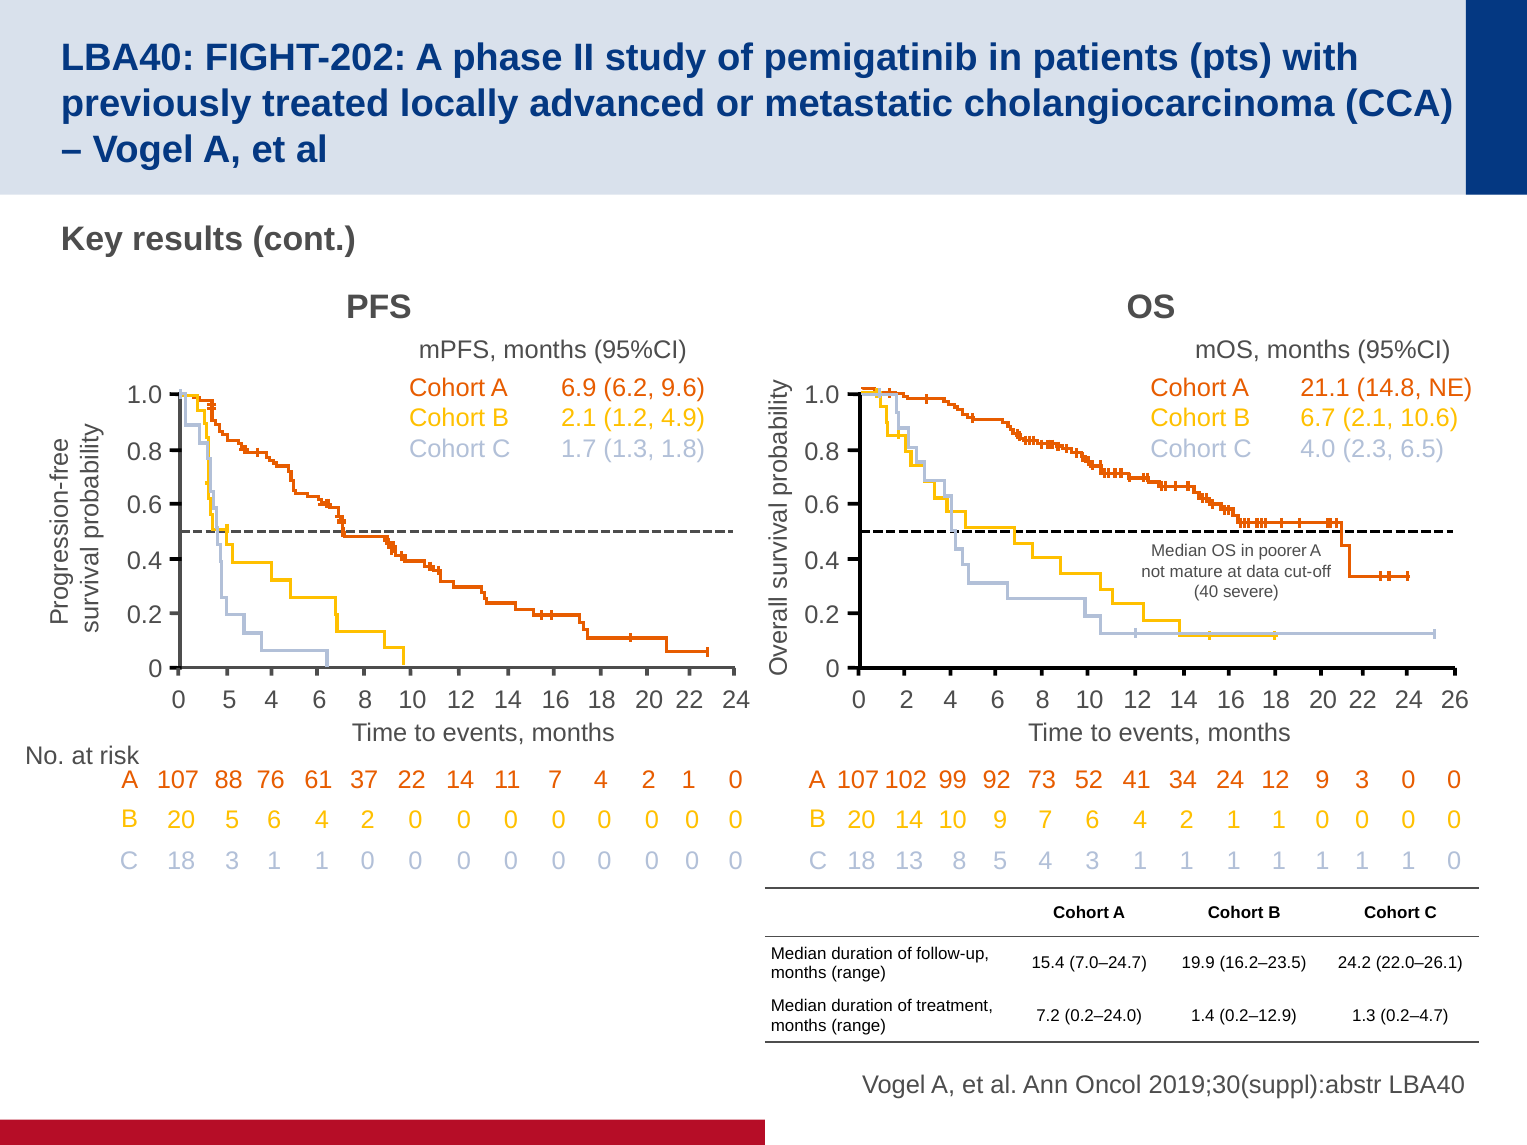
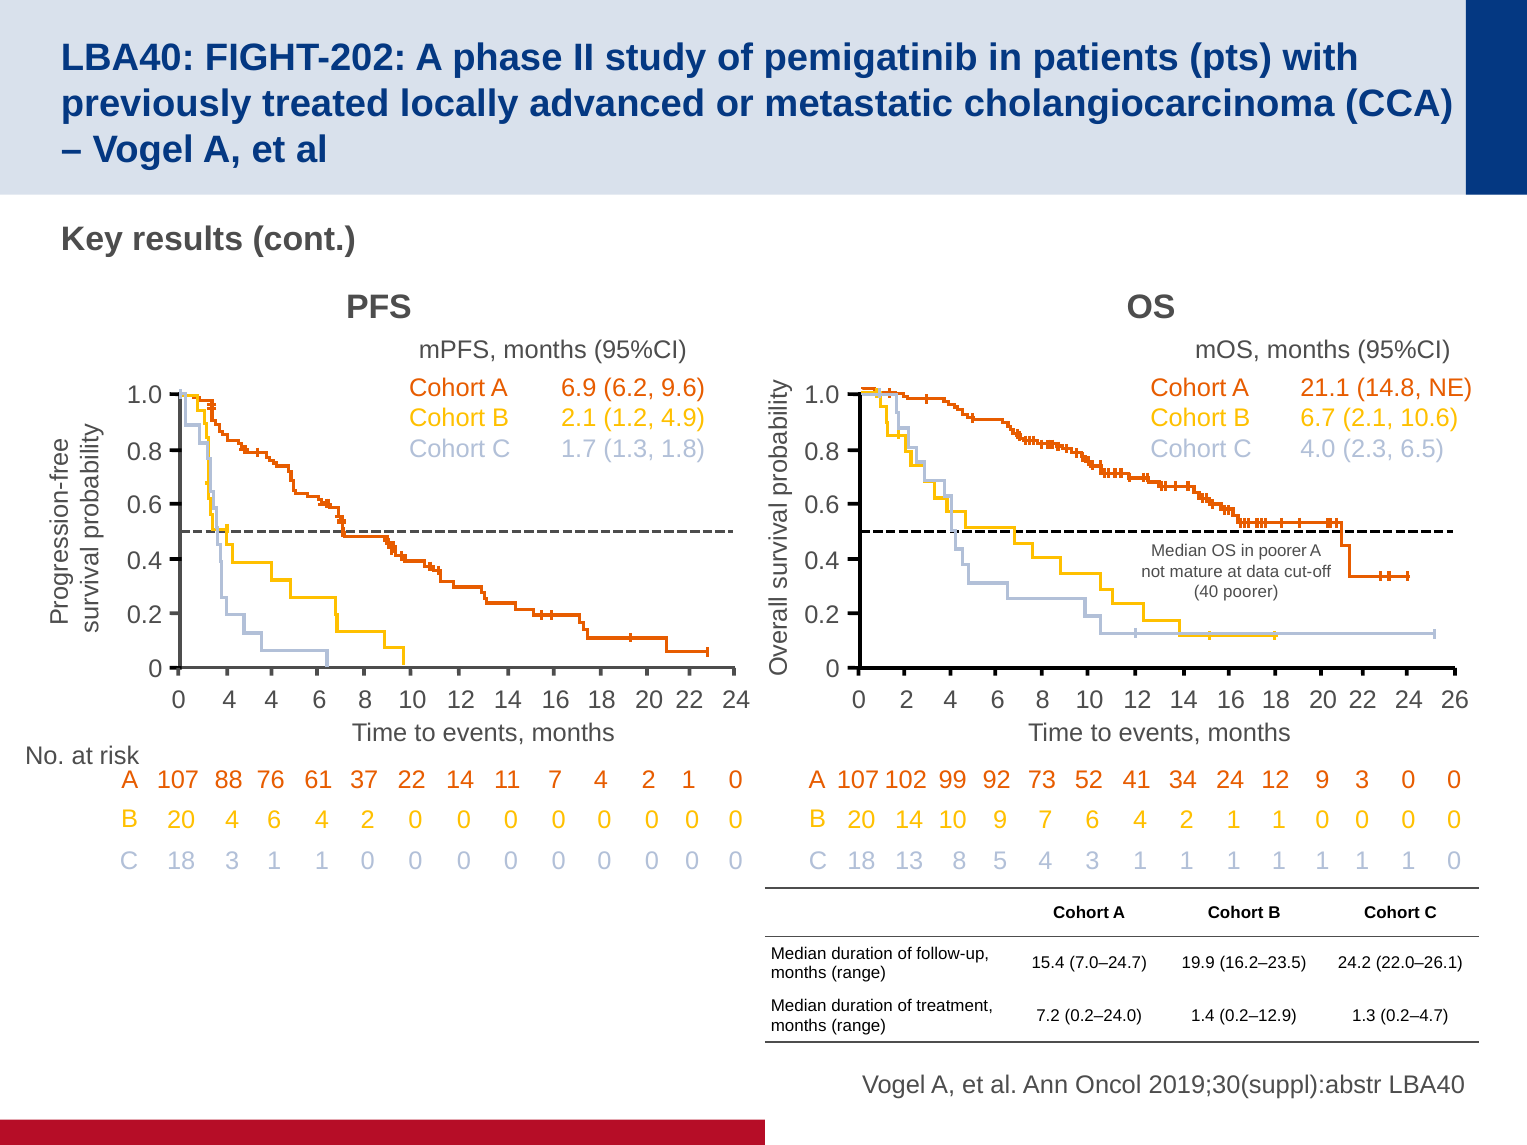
40 severe: severe -> poorer
5 at (230, 700): 5 -> 4
20 5: 5 -> 4
